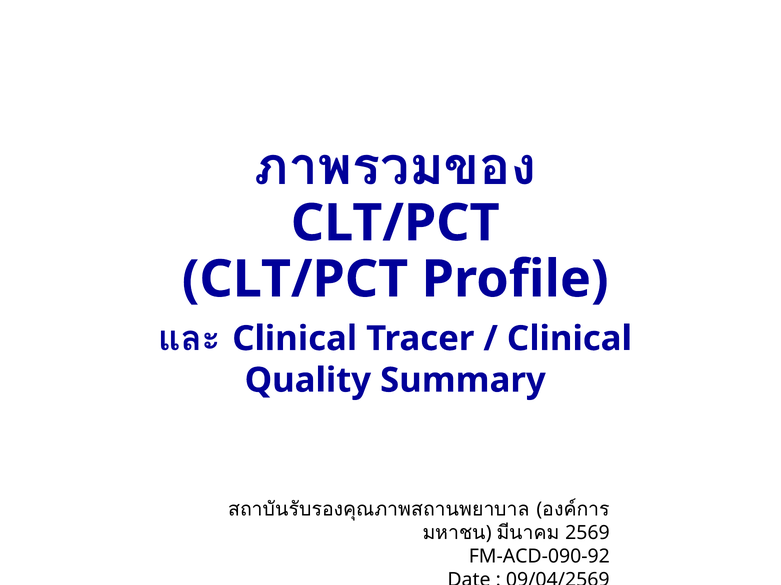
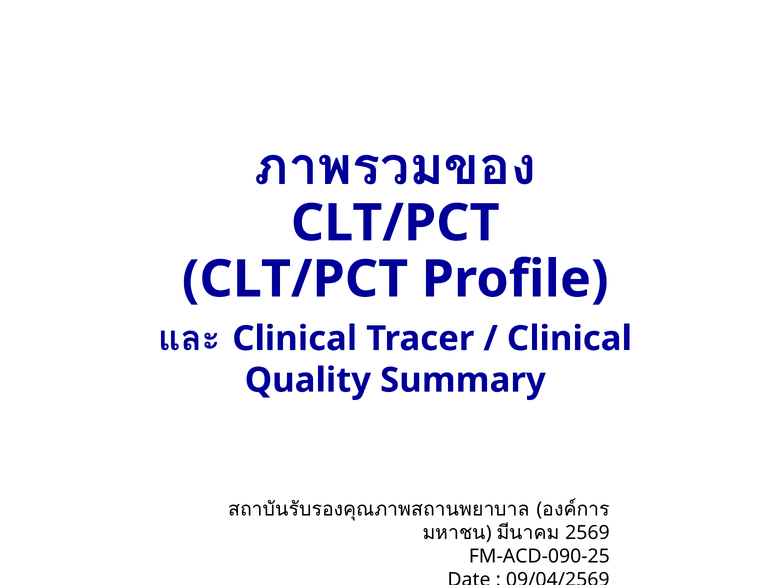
FM-ACD-090-92: FM-ACD-090-92 -> FM-ACD-090-25
